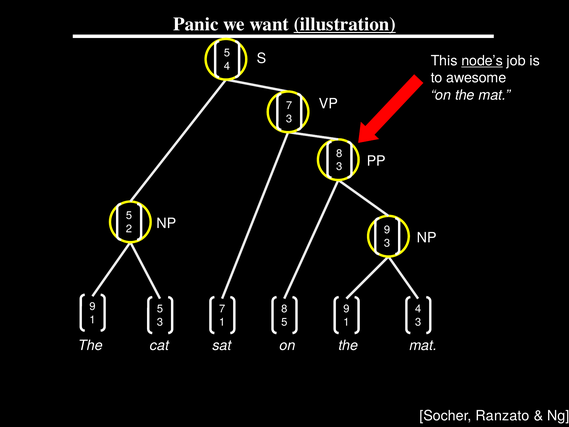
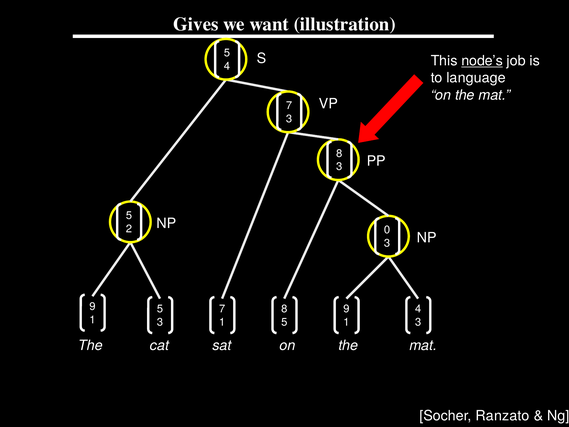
Panic: Panic -> Gives
illustration underline: present -> none
awesome: awesome -> language
2 9: 9 -> 0
